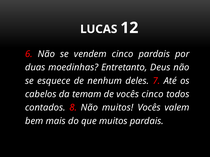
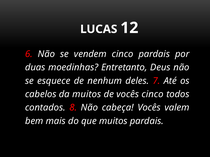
da temam: temam -> muitos
Não muitos: muitos -> cabeça
